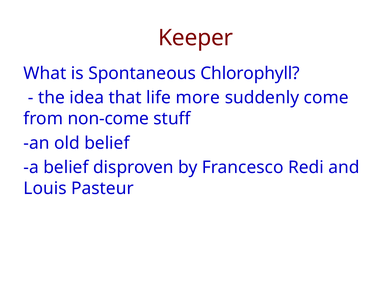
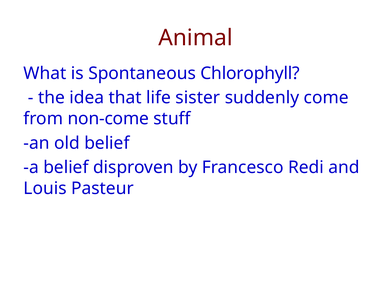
Keeper: Keeper -> Animal
more: more -> sister
